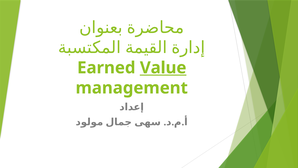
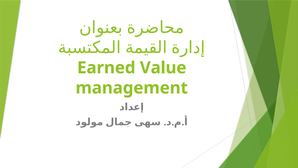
Value underline: present -> none
